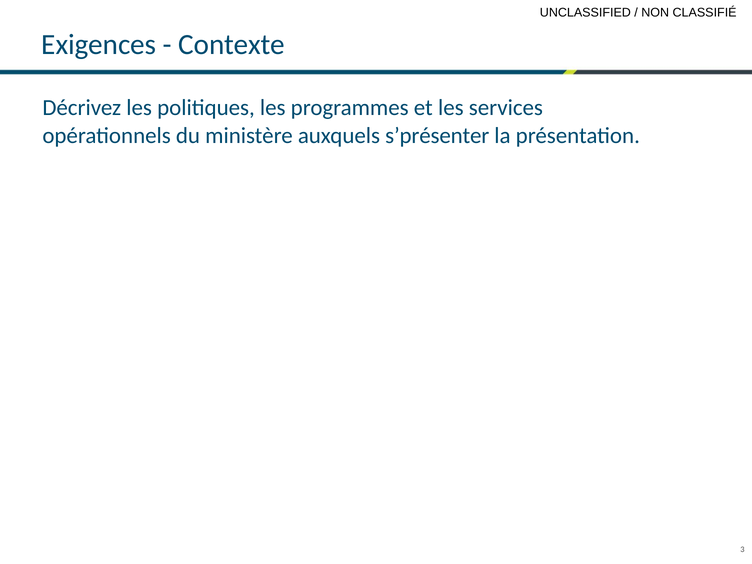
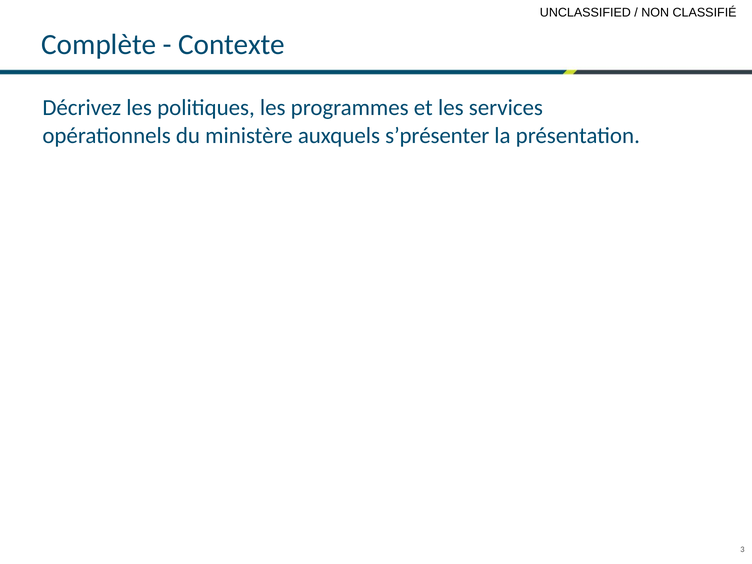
Exigences: Exigences -> Complète
